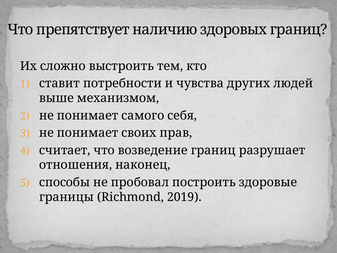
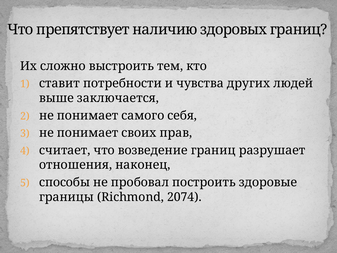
механизмом: механизмом -> заключается
2019: 2019 -> 2074
